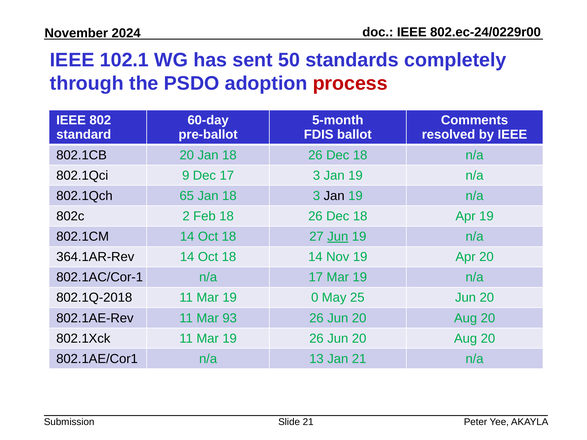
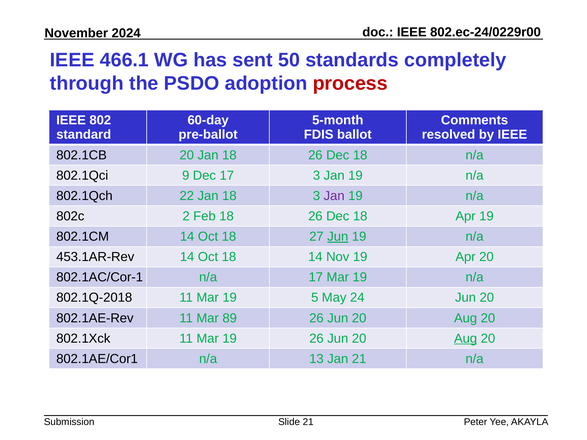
102.1: 102.1 -> 466.1
65: 65 -> 22
Jan at (334, 196) colour: black -> purple
364.1AR-Rev: 364.1AR-Rev -> 453.1AR-Rev
0: 0 -> 5
25: 25 -> 24
93: 93 -> 89
Aug at (466, 339) underline: none -> present
